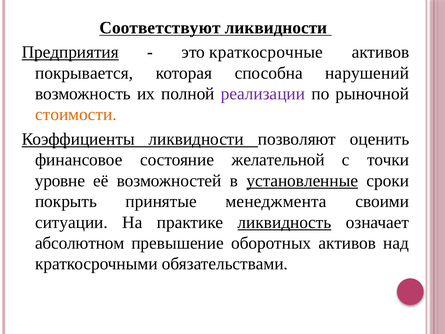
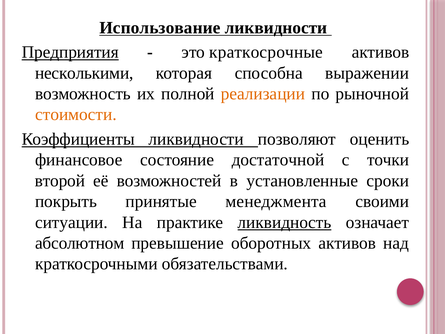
Соответствуют: Соответствуют -> Использование
покрывается: покрывается -> несколькими
нарушений: нарушений -> выражении
реализации colour: purple -> orange
желательной: желательной -> достаточной
уровне: уровне -> второй
установленные underline: present -> none
